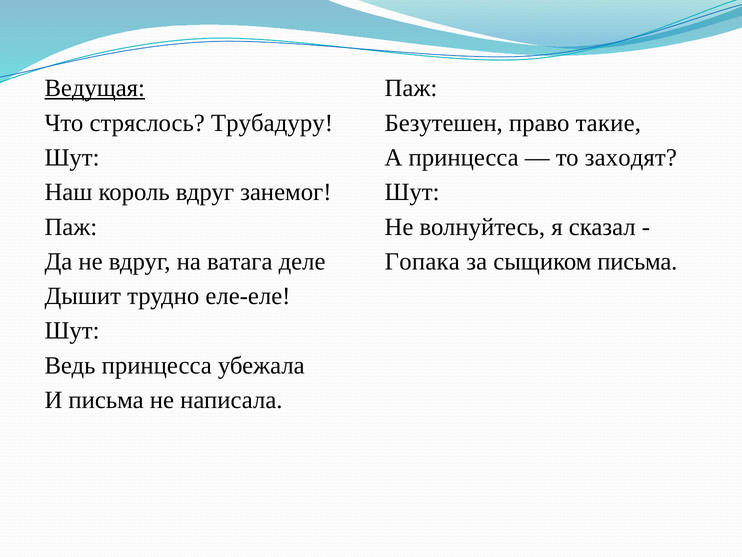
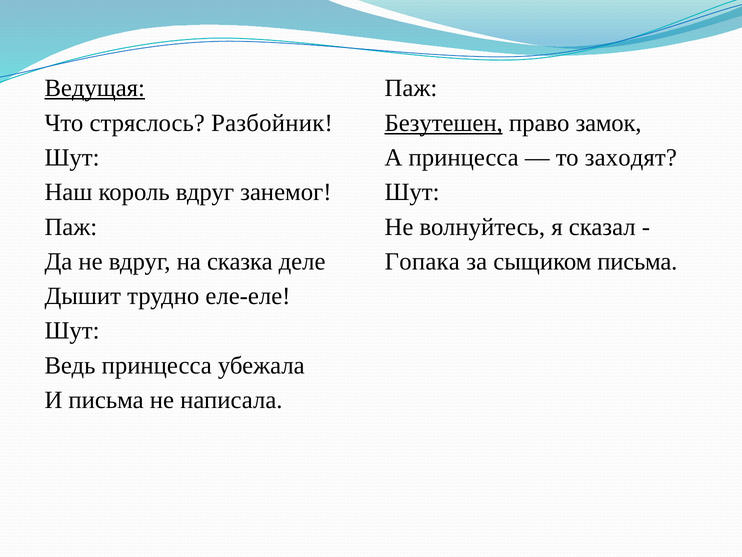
Трубадуру: Трубадуру -> Разбойник
Безутешен underline: none -> present
такие: такие -> замок
ватага: ватага -> сказка
